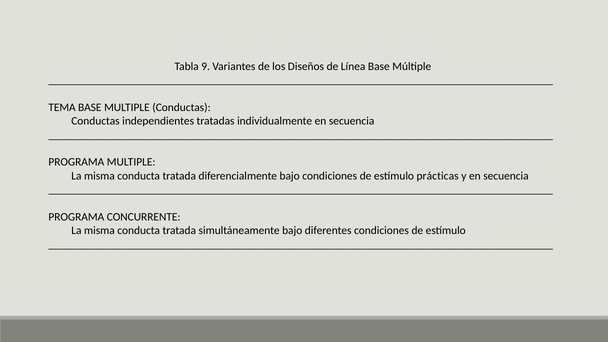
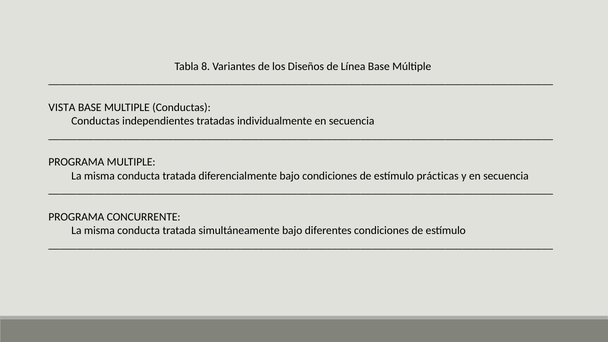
9: 9 -> 8
TEMA: TEMA -> VISTA
